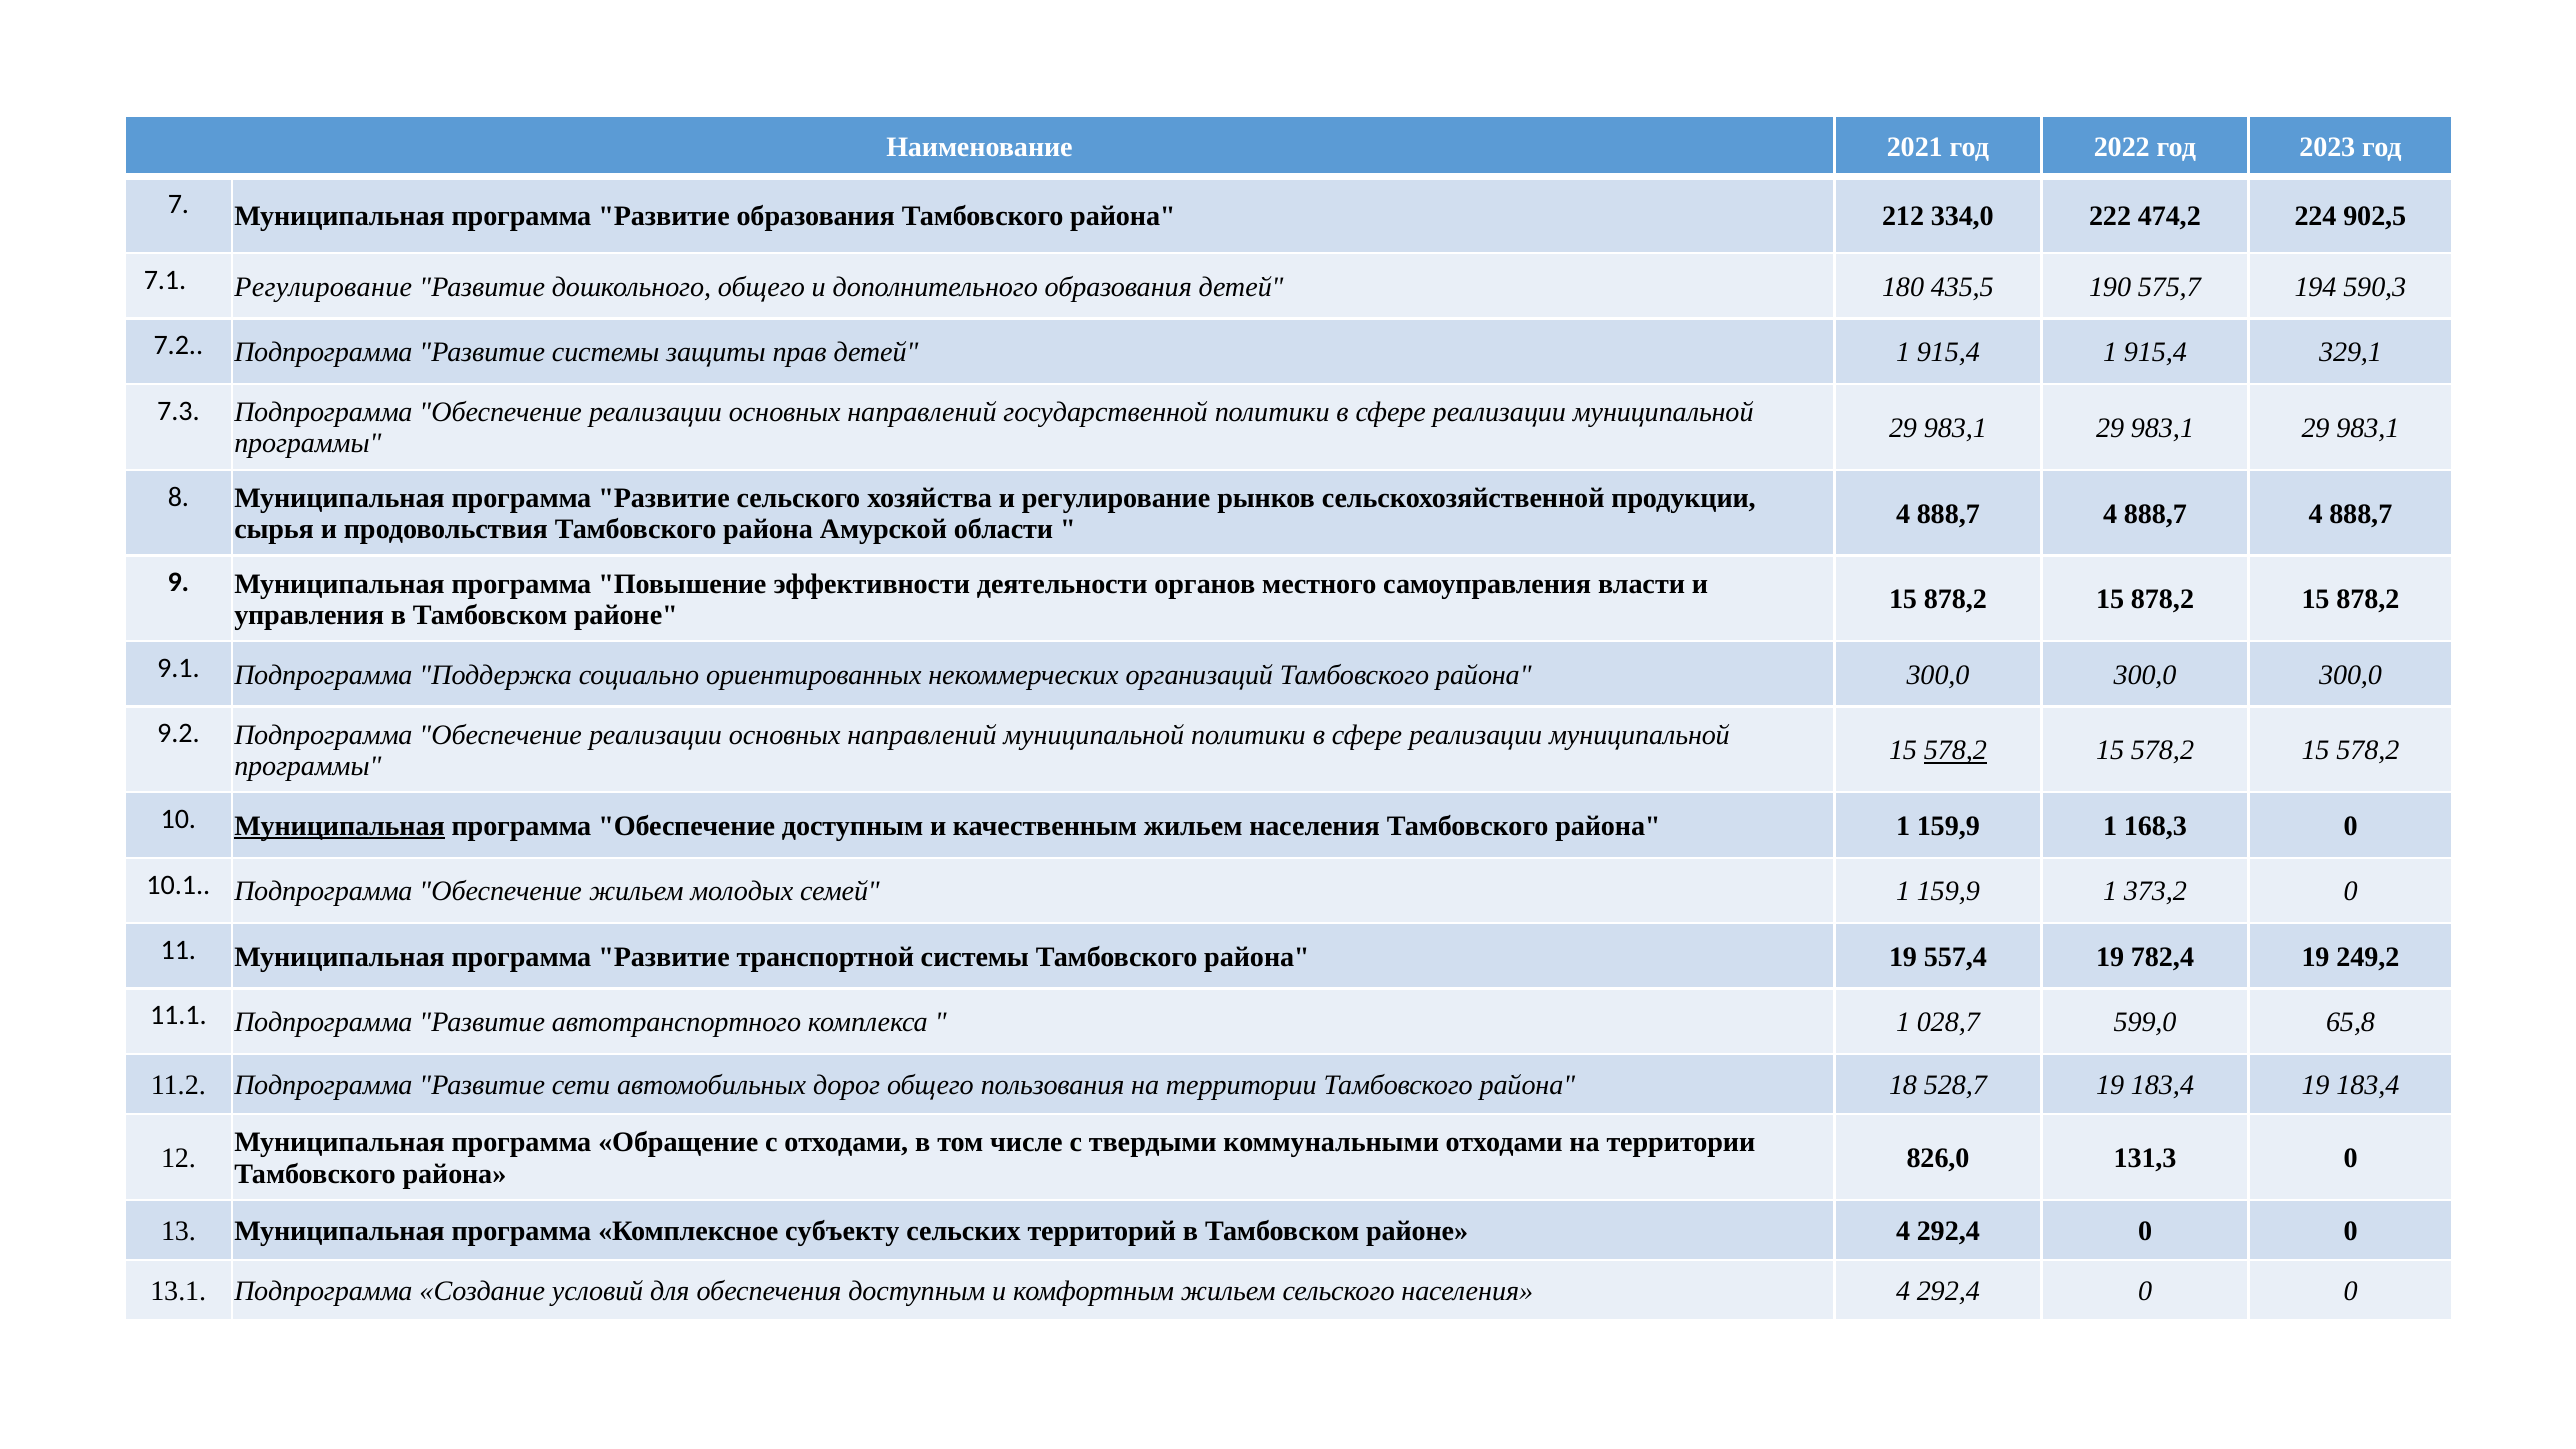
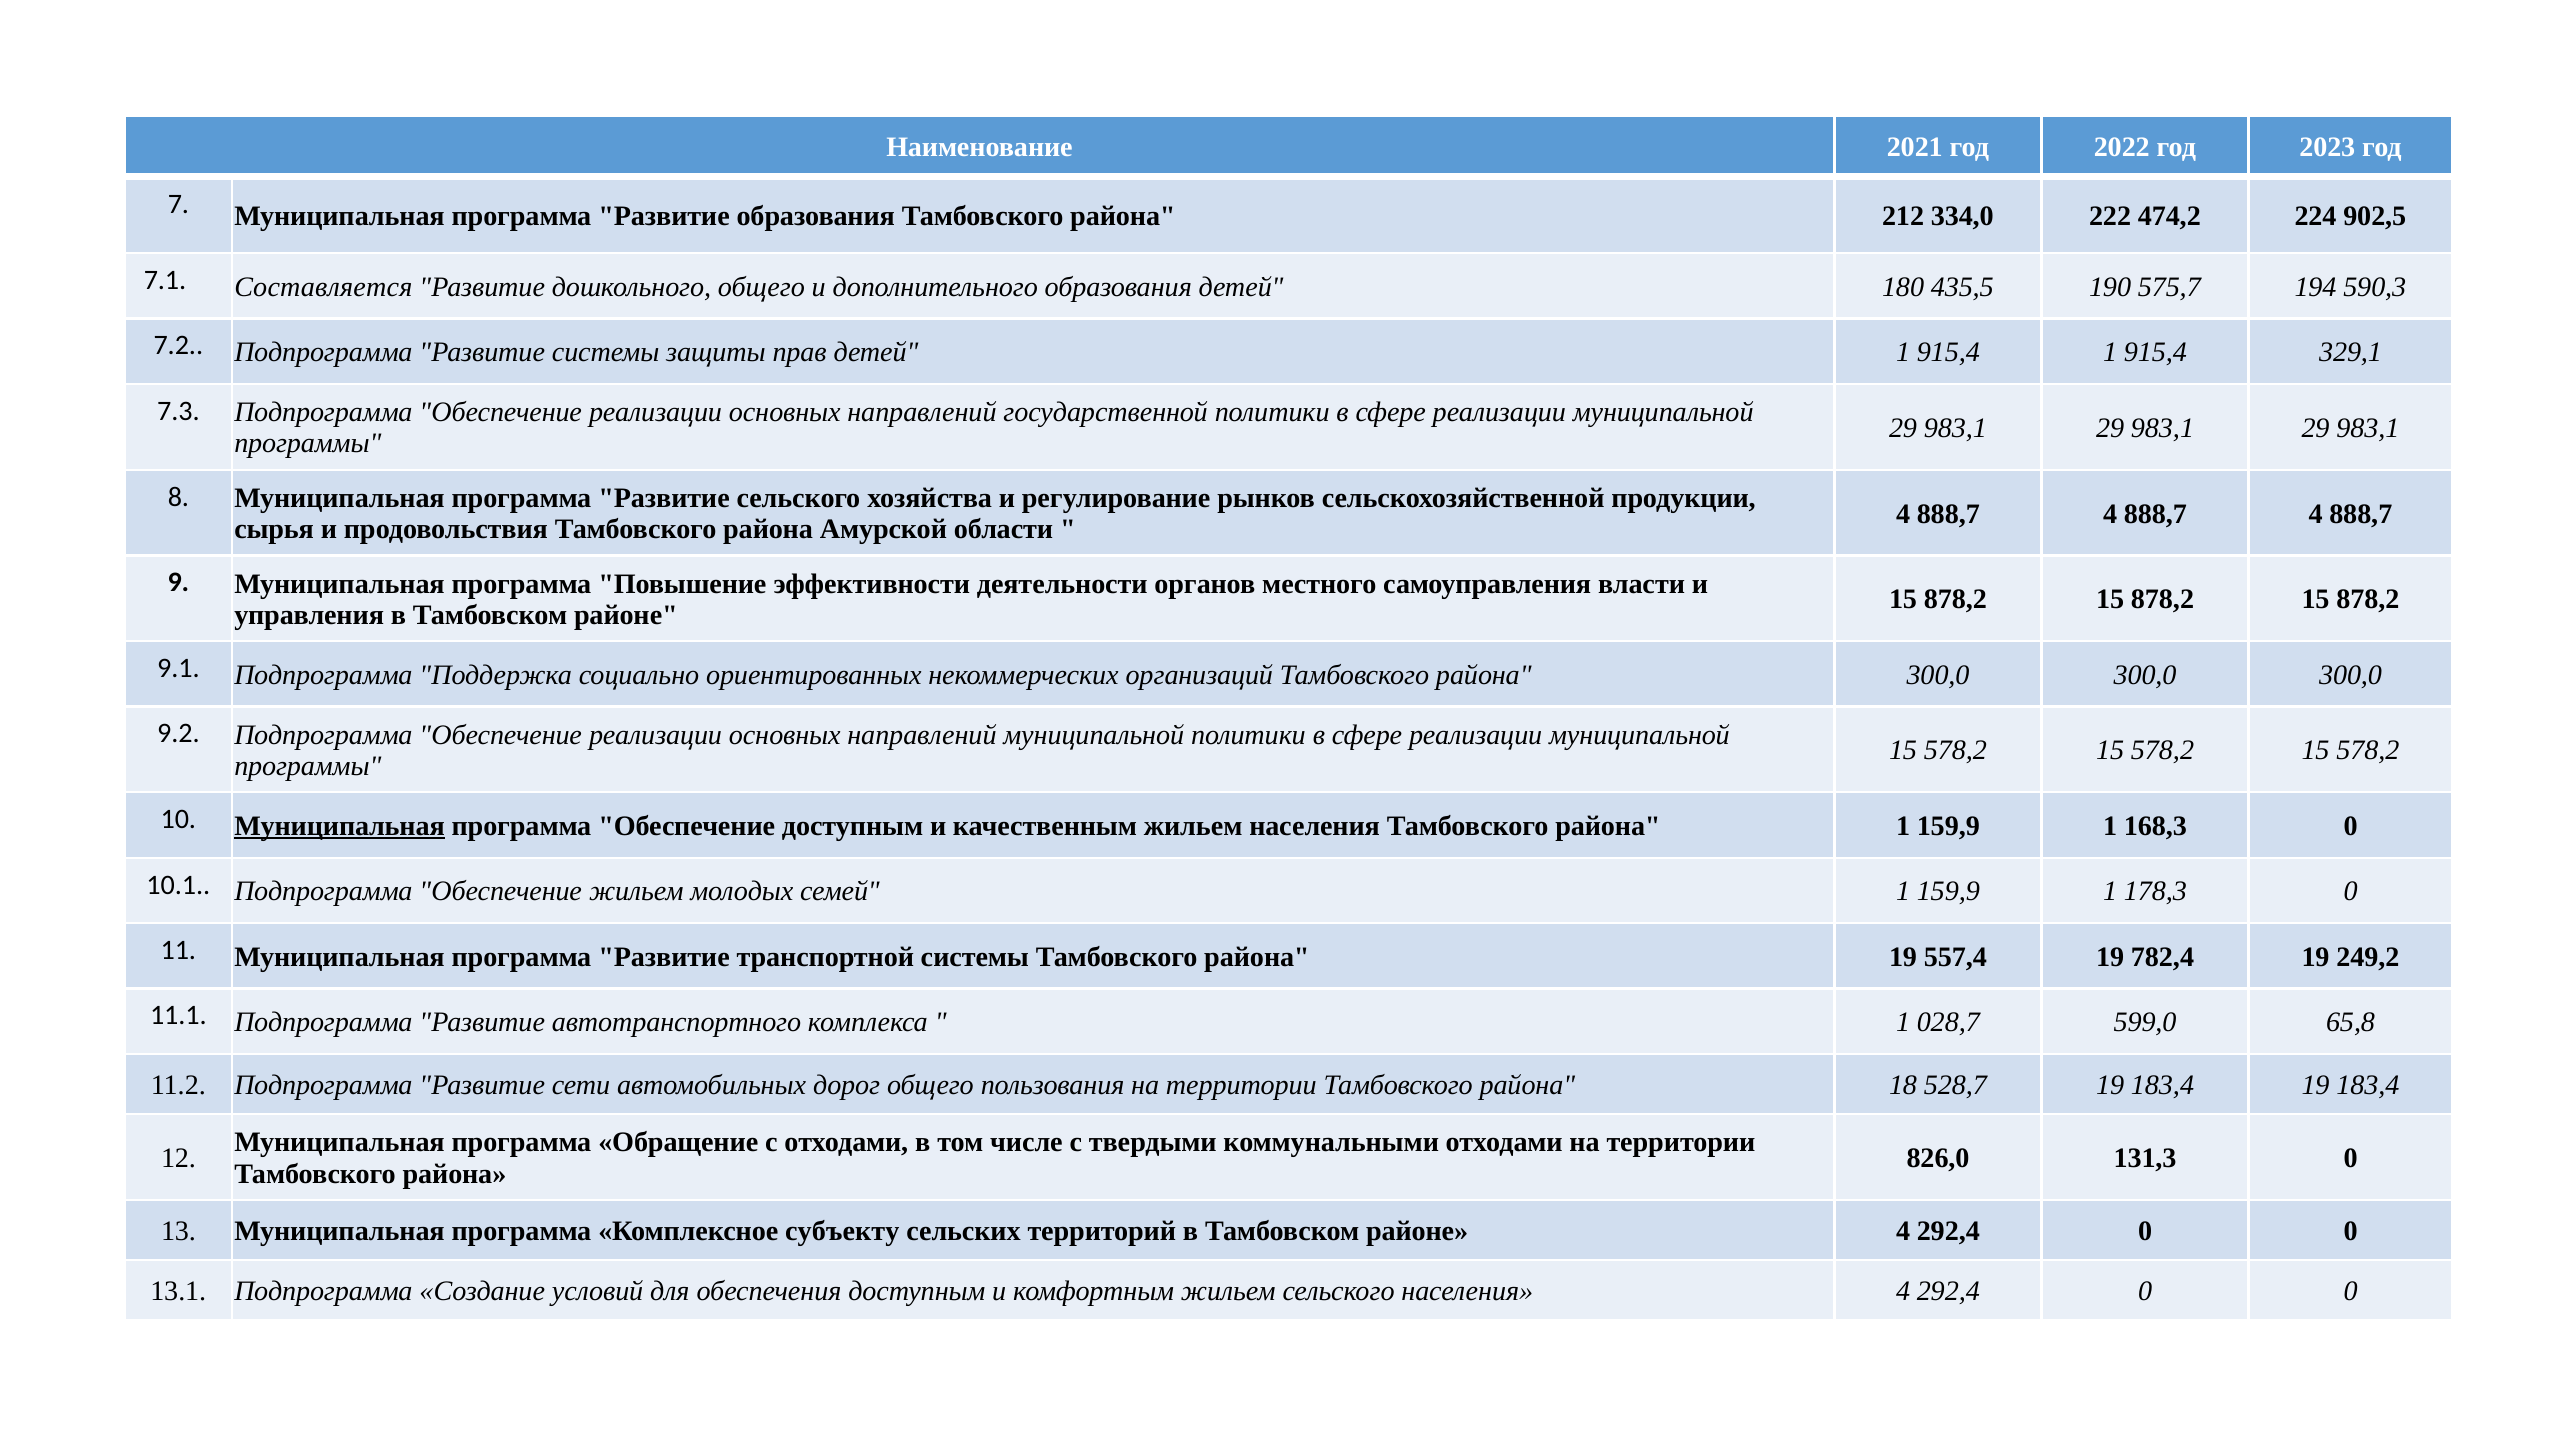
7.1 Регулирование: Регулирование -> Составляется
578,2 at (1955, 751) underline: present -> none
373,2: 373,2 -> 178,3
